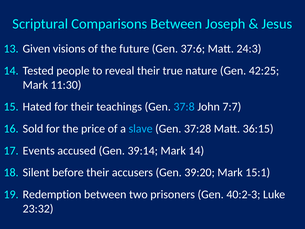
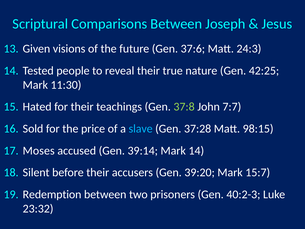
37:8 colour: light blue -> light green
36:15: 36:15 -> 98:15
Events: Events -> Moses
15:1: 15:1 -> 15:7
